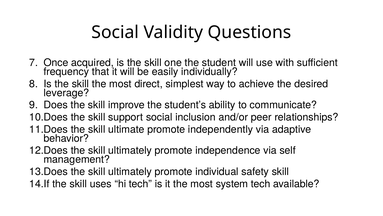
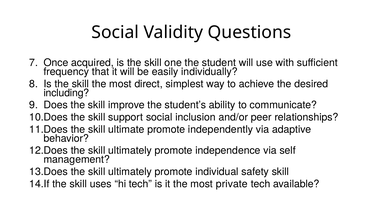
leverage: leverage -> including
system: system -> private
